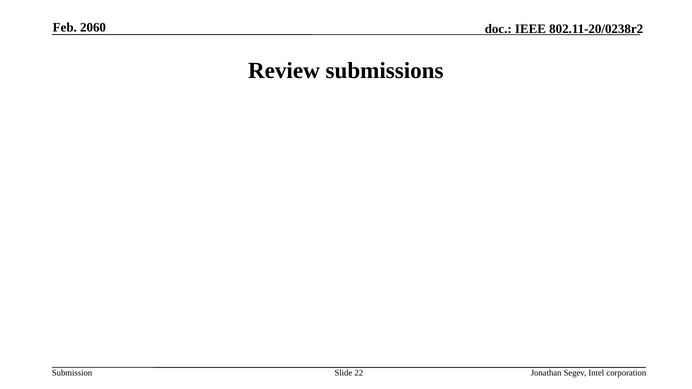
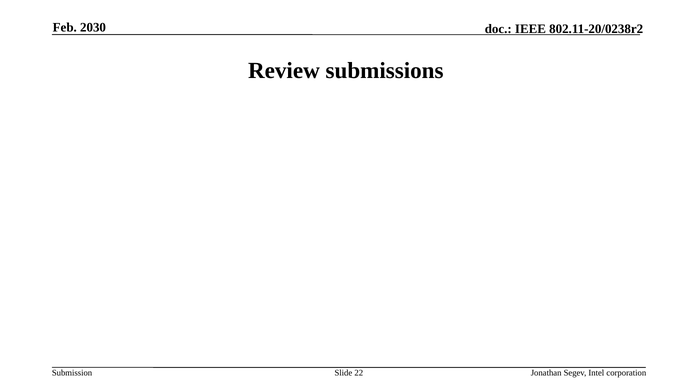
2060: 2060 -> 2030
